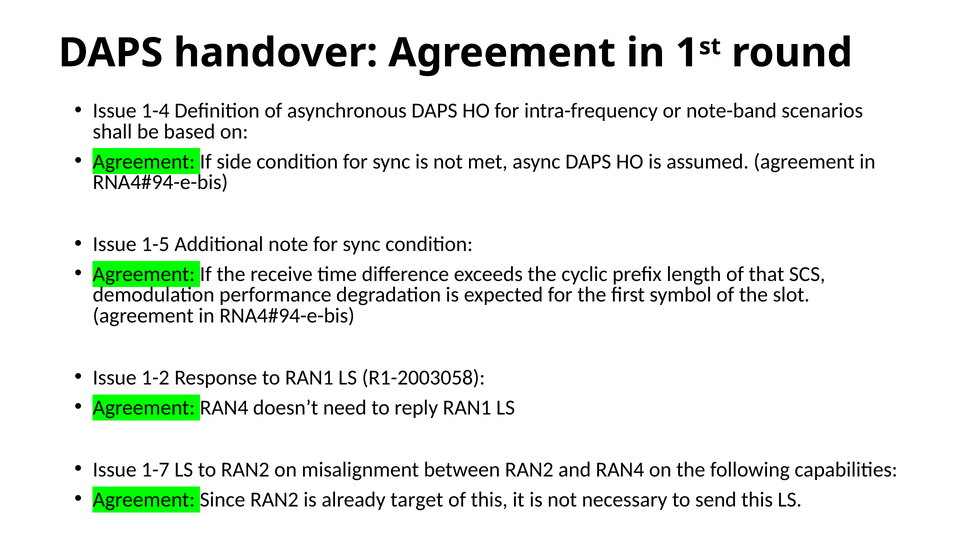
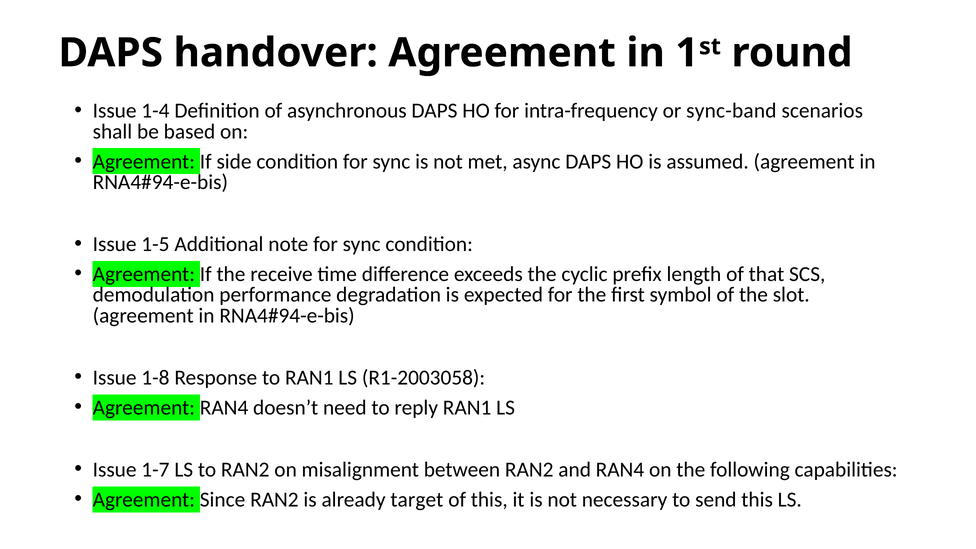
note-band: note-band -> sync-band
1-2: 1-2 -> 1-8
